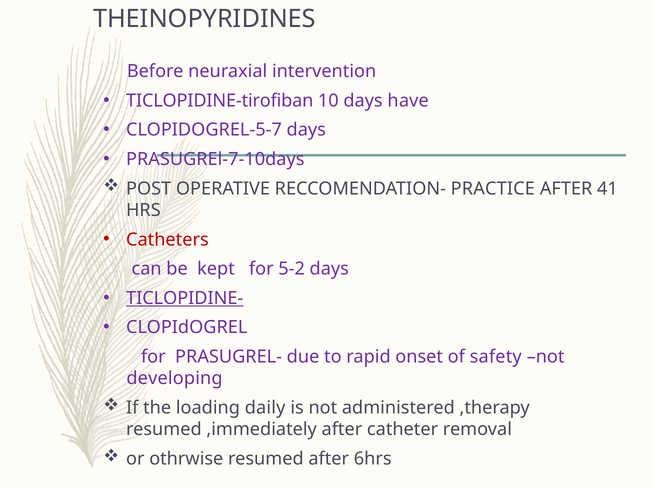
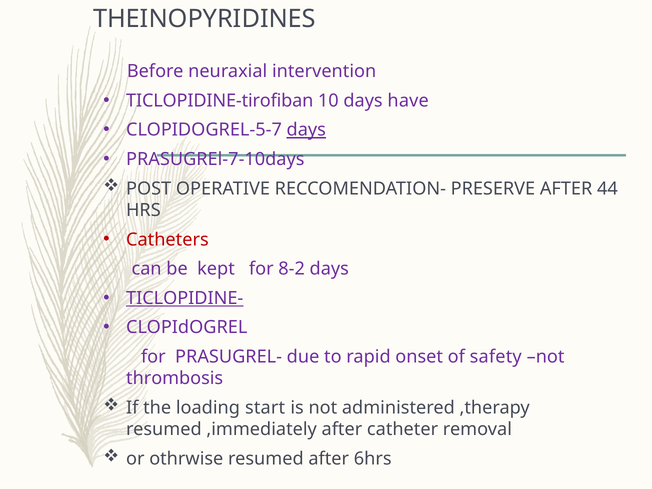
days at (306, 130) underline: none -> present
PRACTICE: PRACTICE -> PRESERVE
41: 41 -> 44
5-2: 5-2 -> 8-2
developing: developing -> thrombosis
daily: daily -> start
